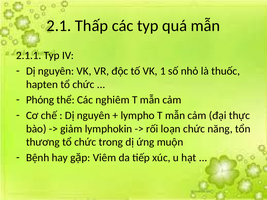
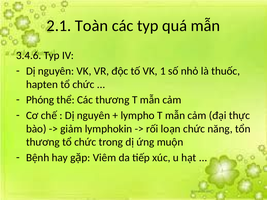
Thấp: Thấp -> Toàn
2.1.1: 2.1.1 -> 3.4.6
Các nghiêm: nghiêm -> thương
